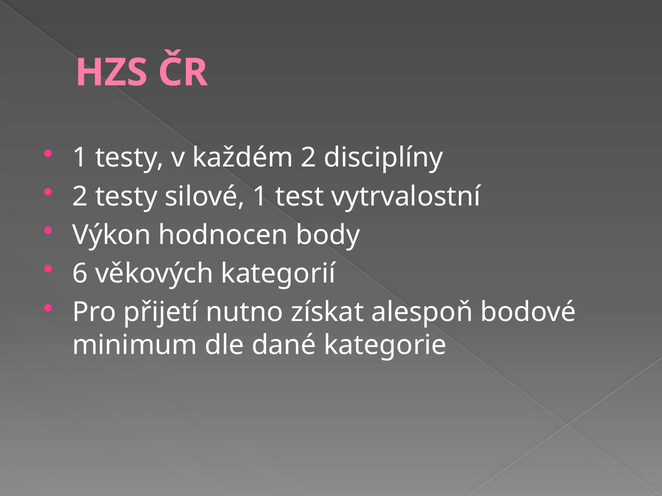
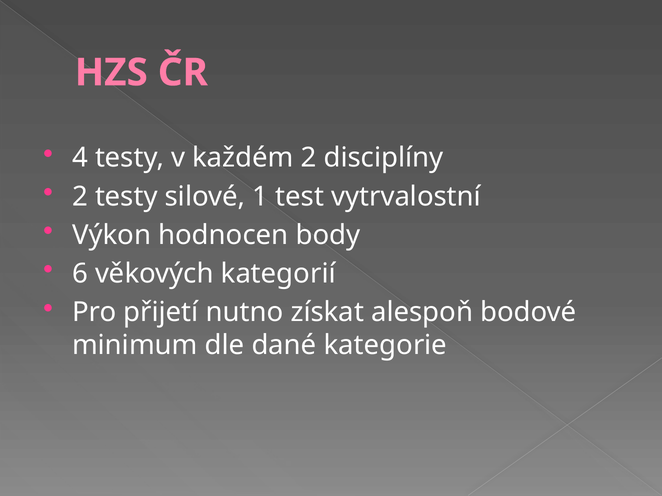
1 at (80, 158): 1 -> 4
